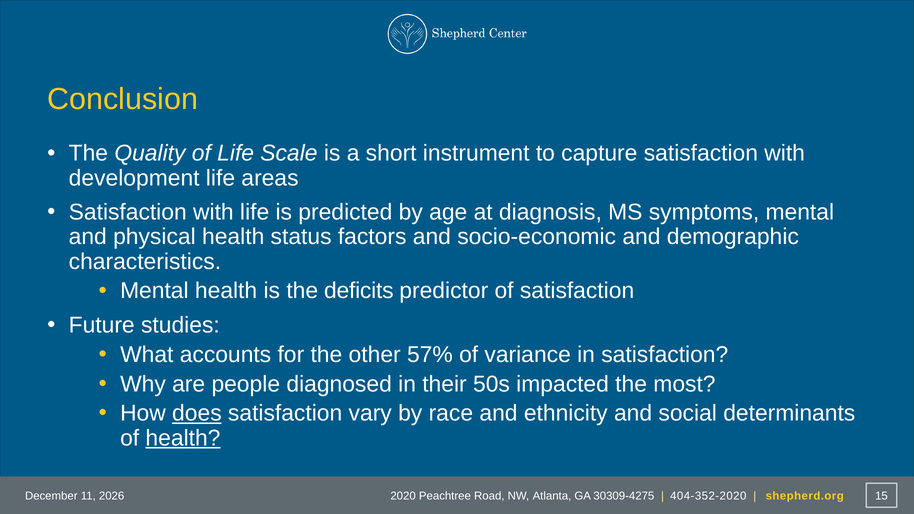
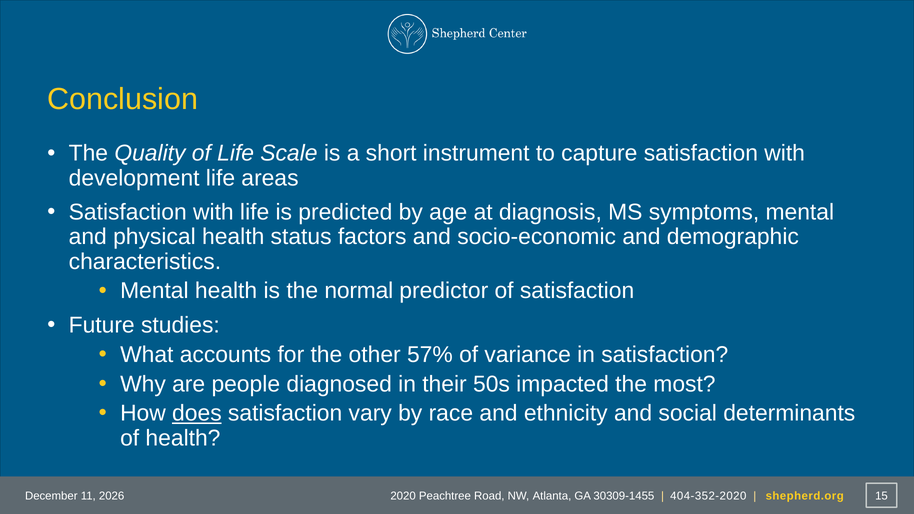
deficits: deficits -> normal
health at (183, 438) underline: present -> none
30309-4275: 30309-4275 -> 30309-1455
